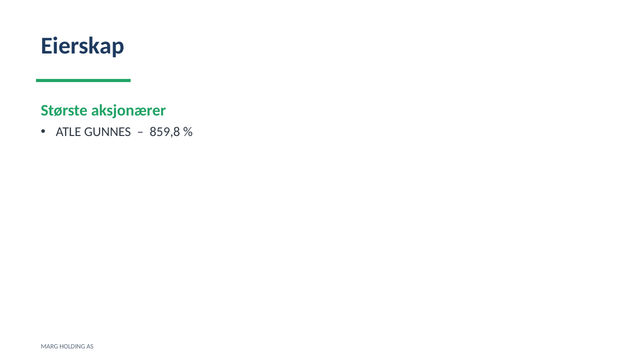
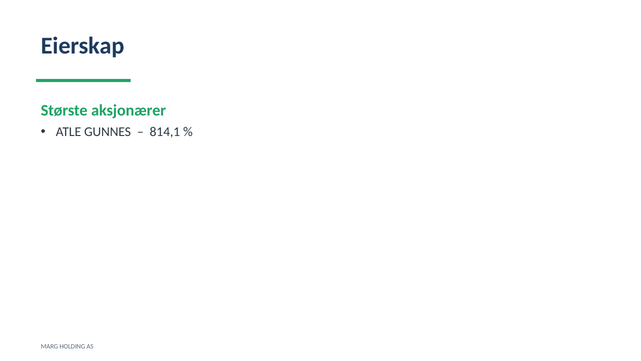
859,8: 859,8 -> 814,1
